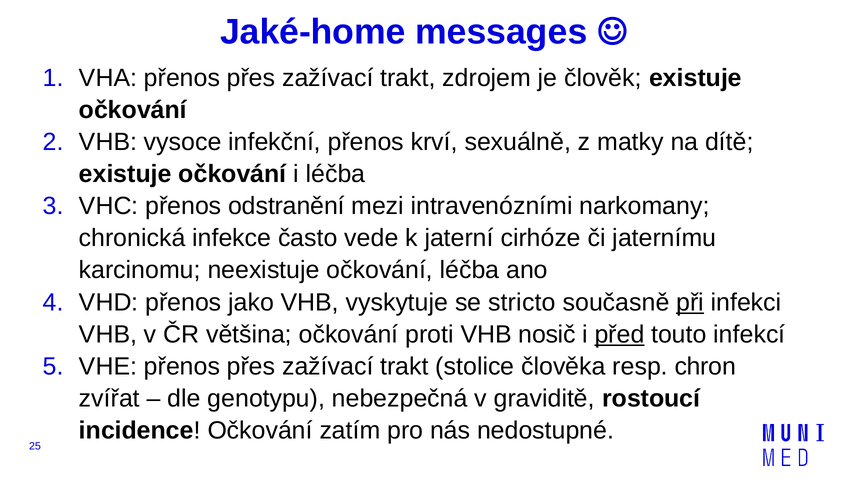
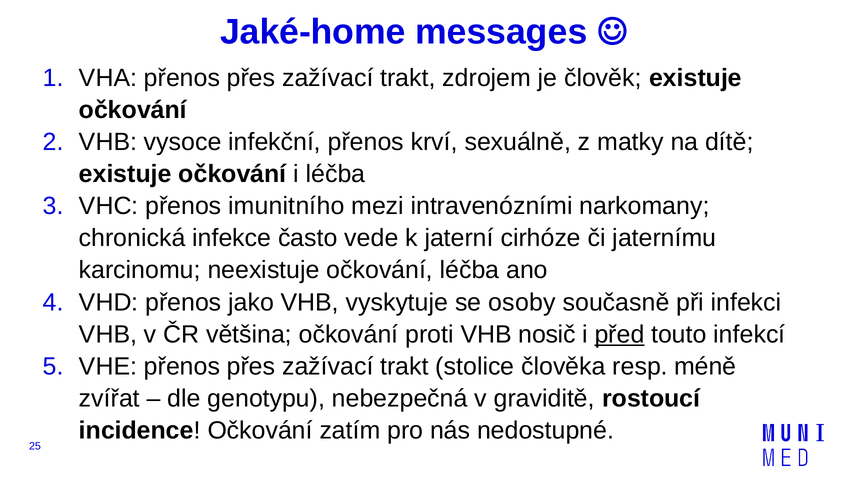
odstranění: odstranění -> imunitního
stricto: stricto -> osoby
při underline: present -> none
chron: chron -> méně
